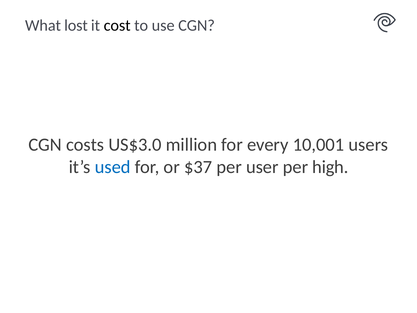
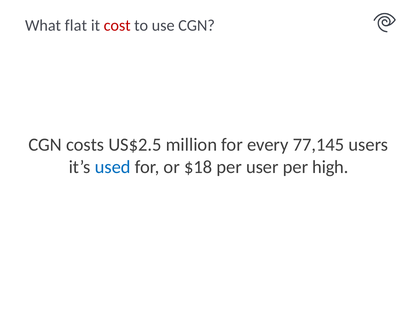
lost: lost -> flat
cost colour: black -> red
US$3.0: US$3.0 -> US$2.5
10,001: 10,001 -> 77,145
$37: $37 -> $18
